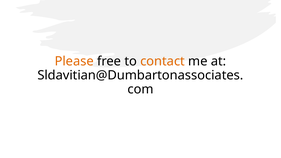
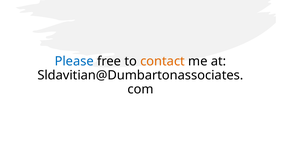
Please colour: orange -> blue
